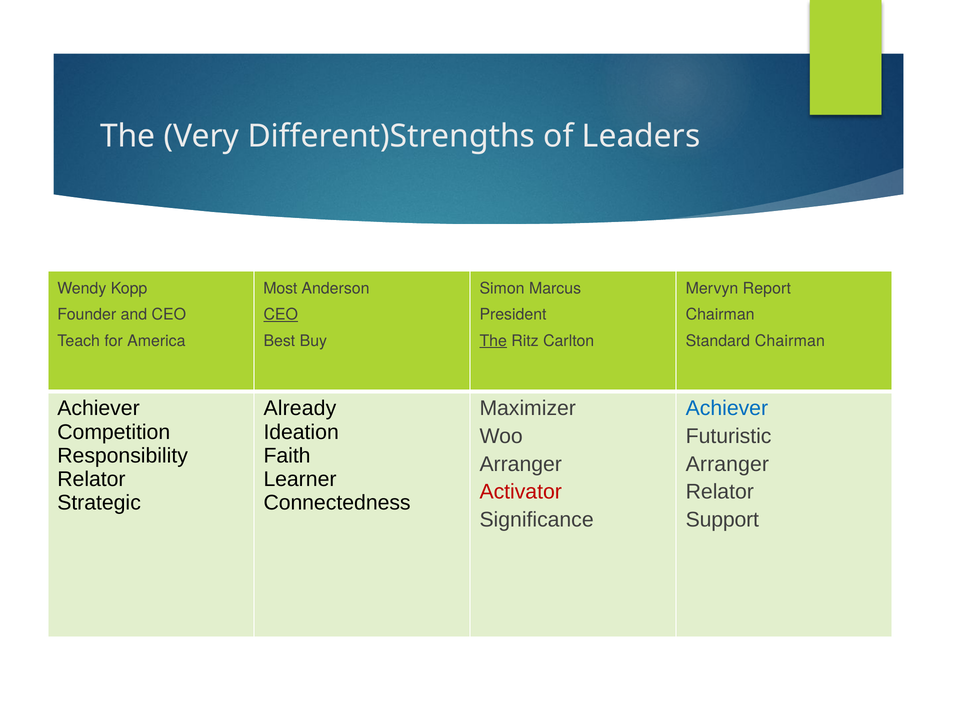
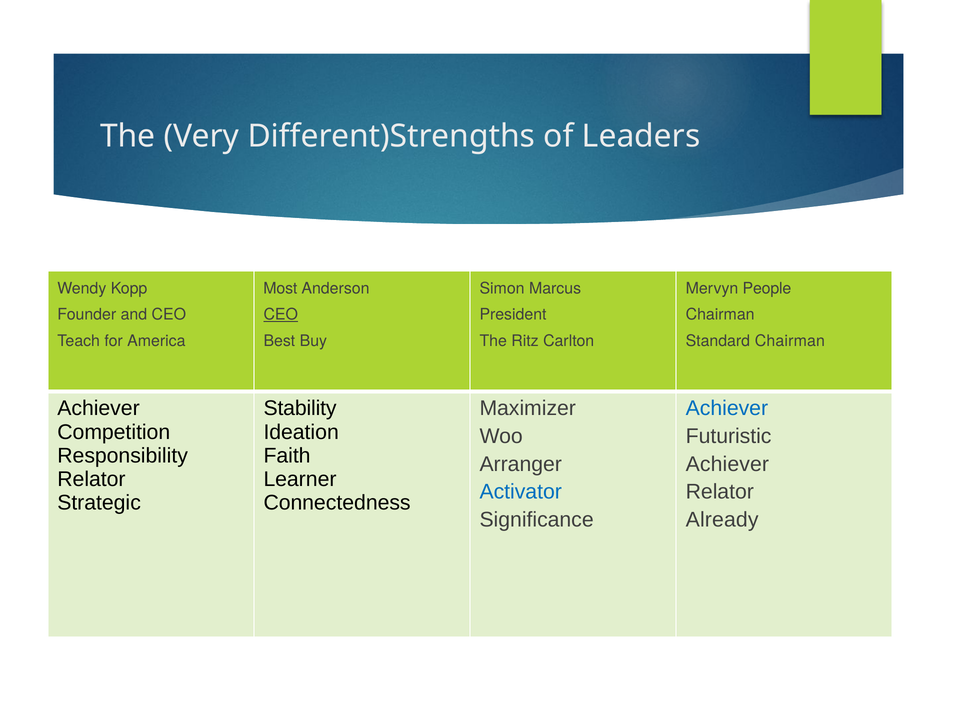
Report: Report -> People
The at (493, 341) underline: present -> none
Already: Already -> Stability
Arranger at (727, 464): Arranger -> Achiever
Activator colour: red -> blue
Support: Support -> Already
